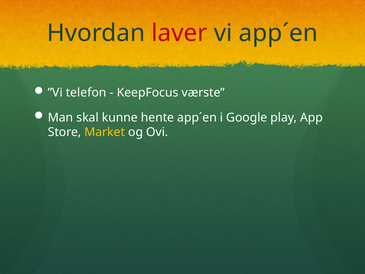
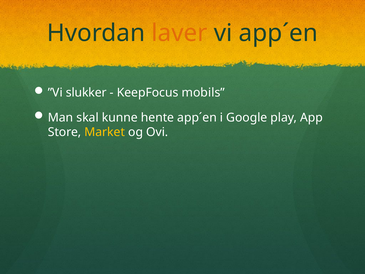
laver colour: red -> orange
telefon: telefon -> slukker
værste: værste -> mobils
